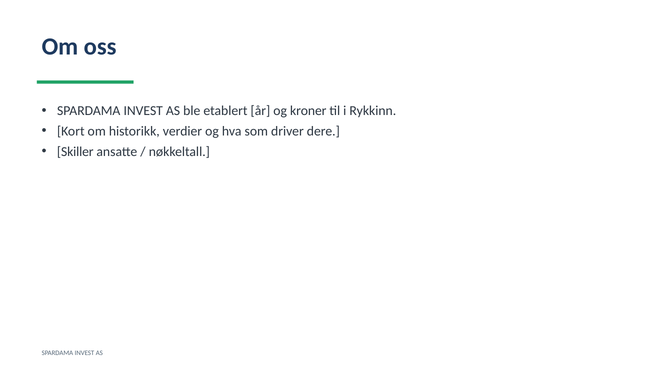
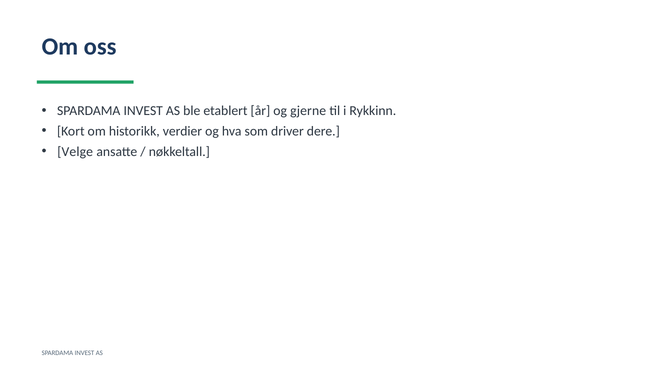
kroner: kroner -> gjerne
Skiller: Skiller -> Velge
